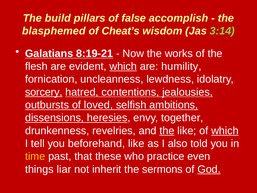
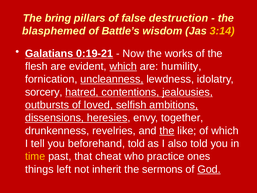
build: build -> bring
accomplish: accomplish -> destruction
Cheat’s: Cheat’s -> Battle’s
3:14 colour: light green -> yellow
8:19-21: 8:19-21 -> 0:19-21
uncleanness underline: none -> present
sorcery underline: present -> none
which at (225, 131) underline: present -> none
beforehand like: like -> told
these: these -> cheat
even: even -> ones
liar: liar -> left
